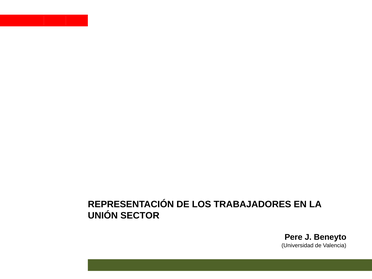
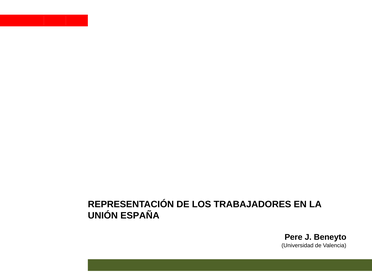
SECTOR: SECTOR -> ESPAÑA
